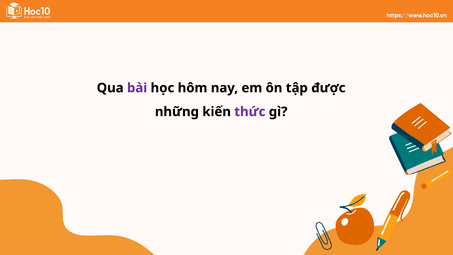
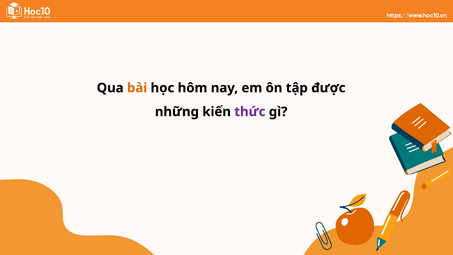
bài colour: purple -> orange
